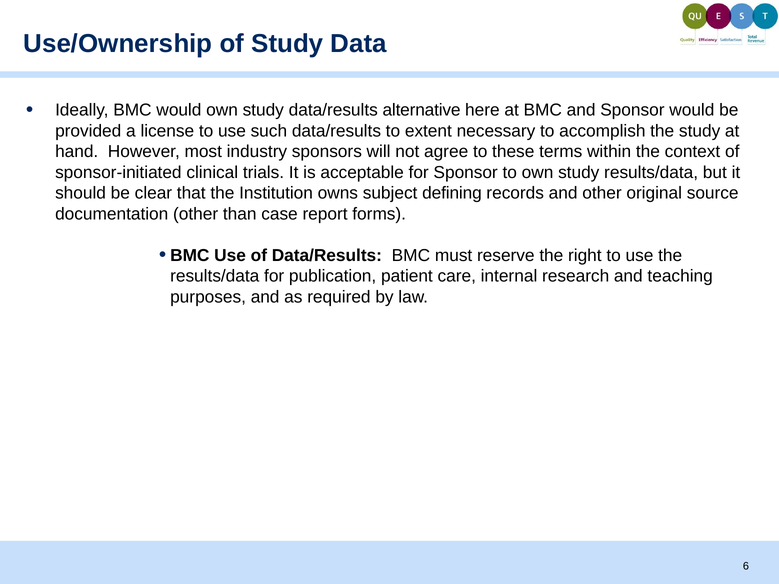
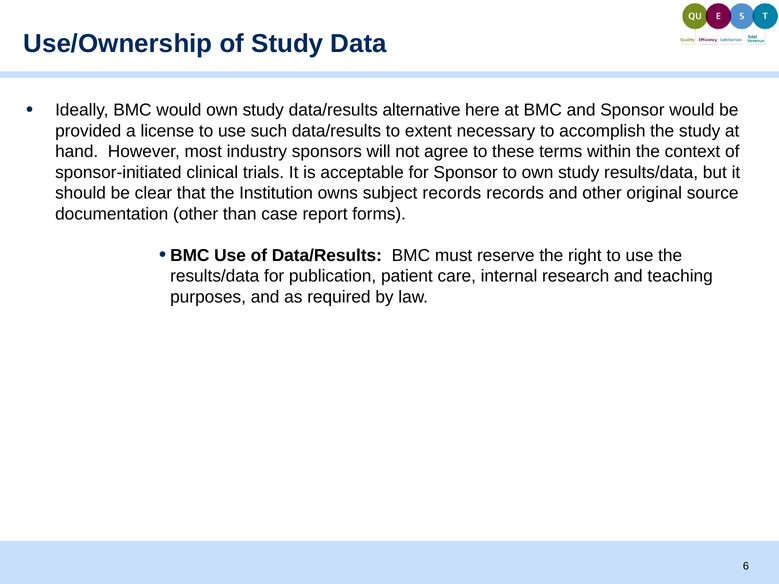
subject defining: defining -> records
